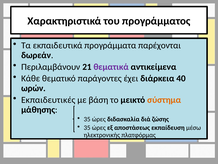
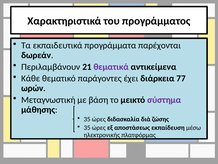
40: 40 -> 77
Εκπαιδευτικές: Εκπαιδευτικές -> Μεταγνωστική
σύστημα colour: orange -> purple
